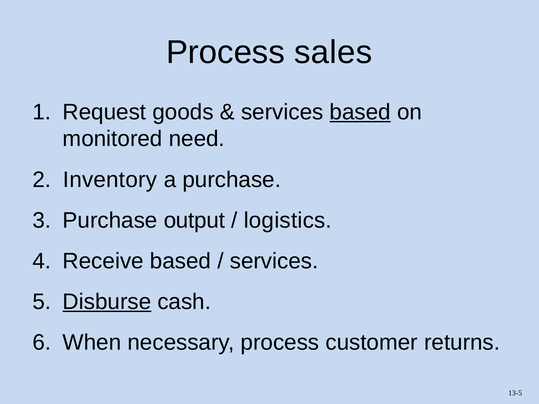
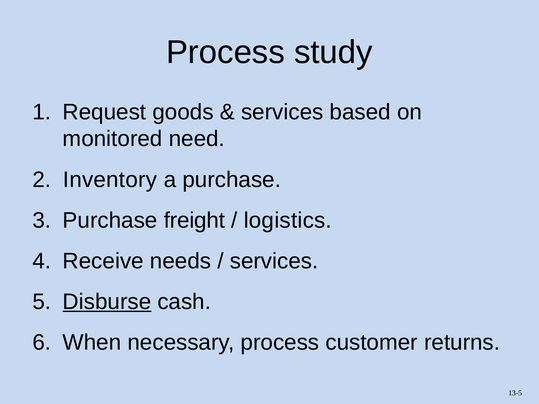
sales: sales -> study
based at (360, 112) underline: present -> none
output: output -> freight
Receive based: based -> needs
